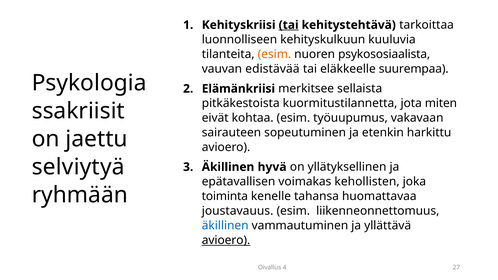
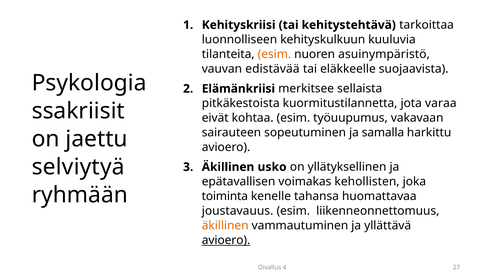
tai at (289, 25) underline: present -> none
psykososiaalista: psykososiaalista -> asuinympäristö
suurempaa: suurempaa -> suojaavista
miten: miten -> varaa
etenkin: etenkin -> samalla
hyvä: hyvä -> usko
äkillinen at (225, 226) colour: blue -> orange
